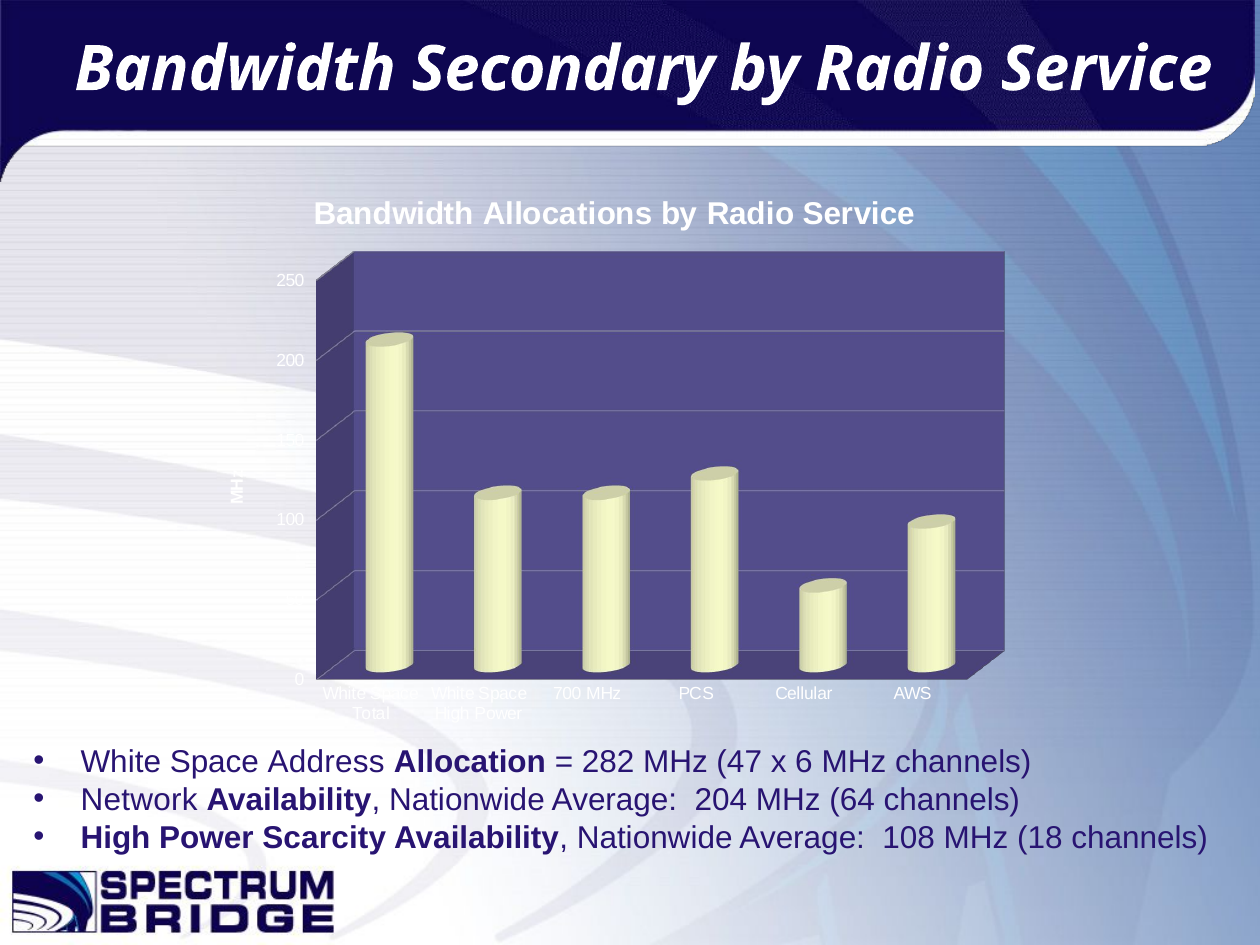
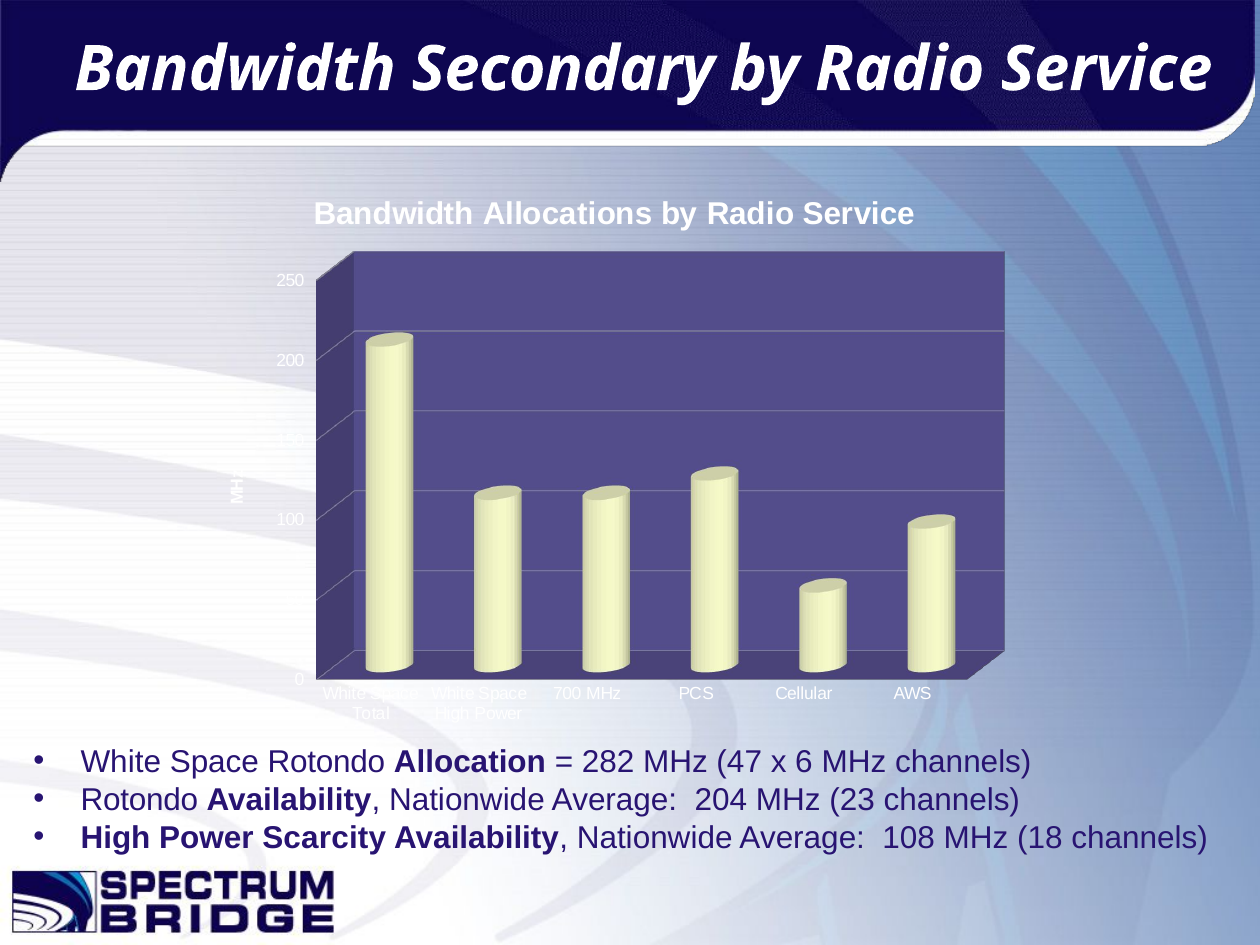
Space Address: Address -> Rotondo
Network at (139, 800): Network -> Rotondo
64: 64 -> 23
